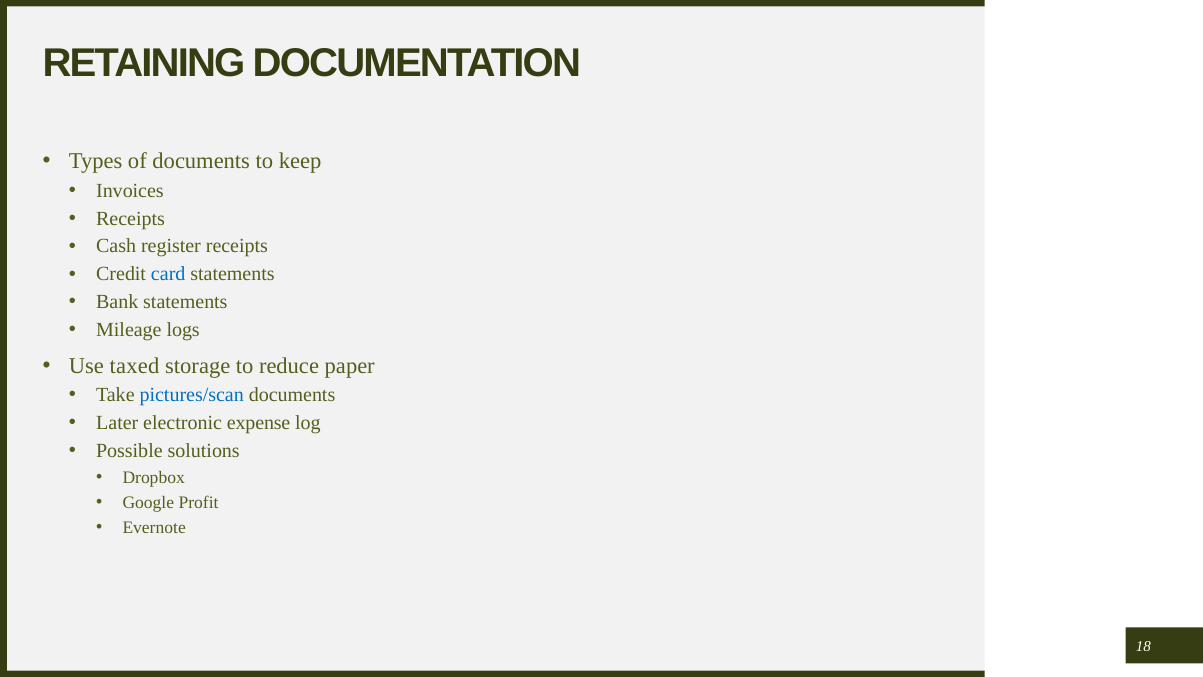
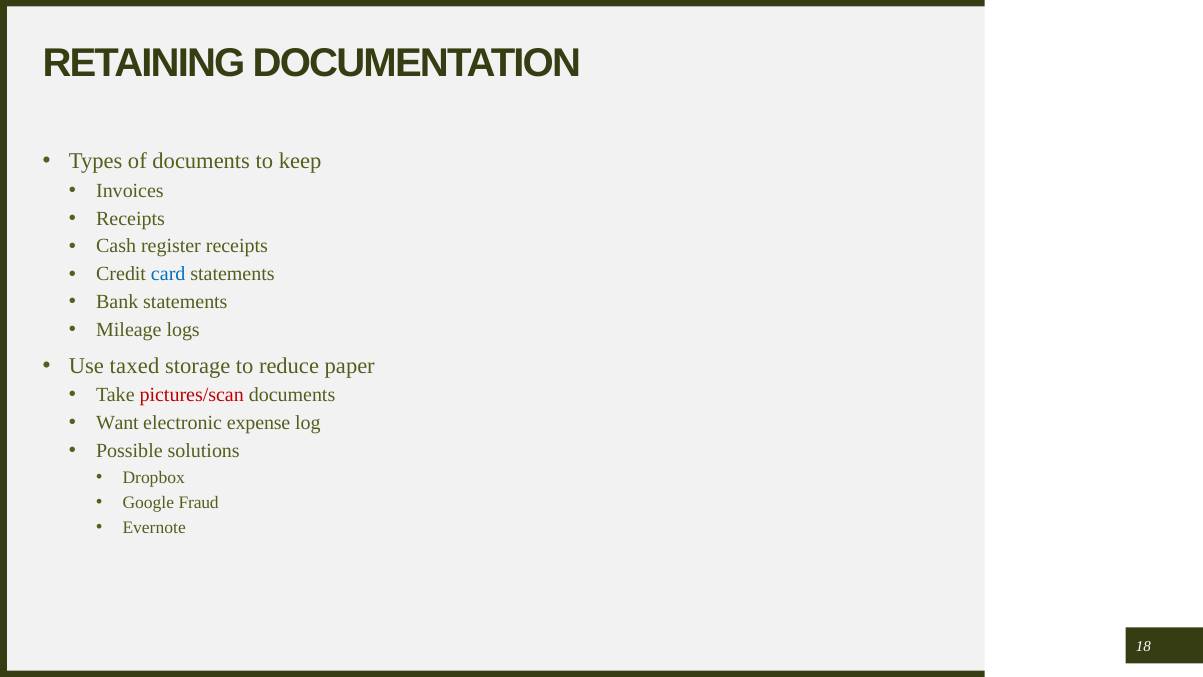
pictures/scan colour: blue -> red
Later: Later -> Want
Profit: Profit -> Fraud
